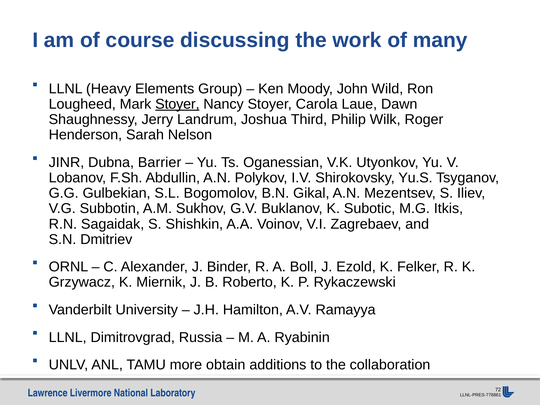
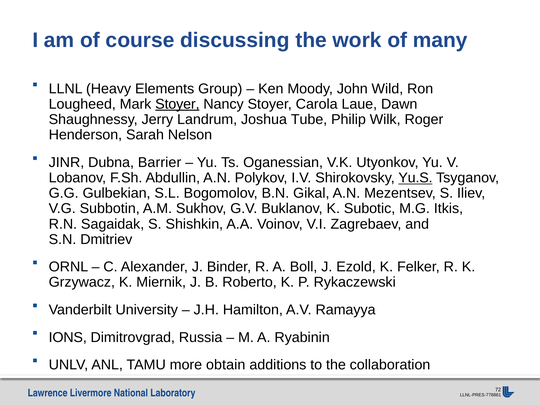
Third: Third -> Tube
Yu.S underline: none -> present
LLNL at (68, 337): LLNL -> IONS
